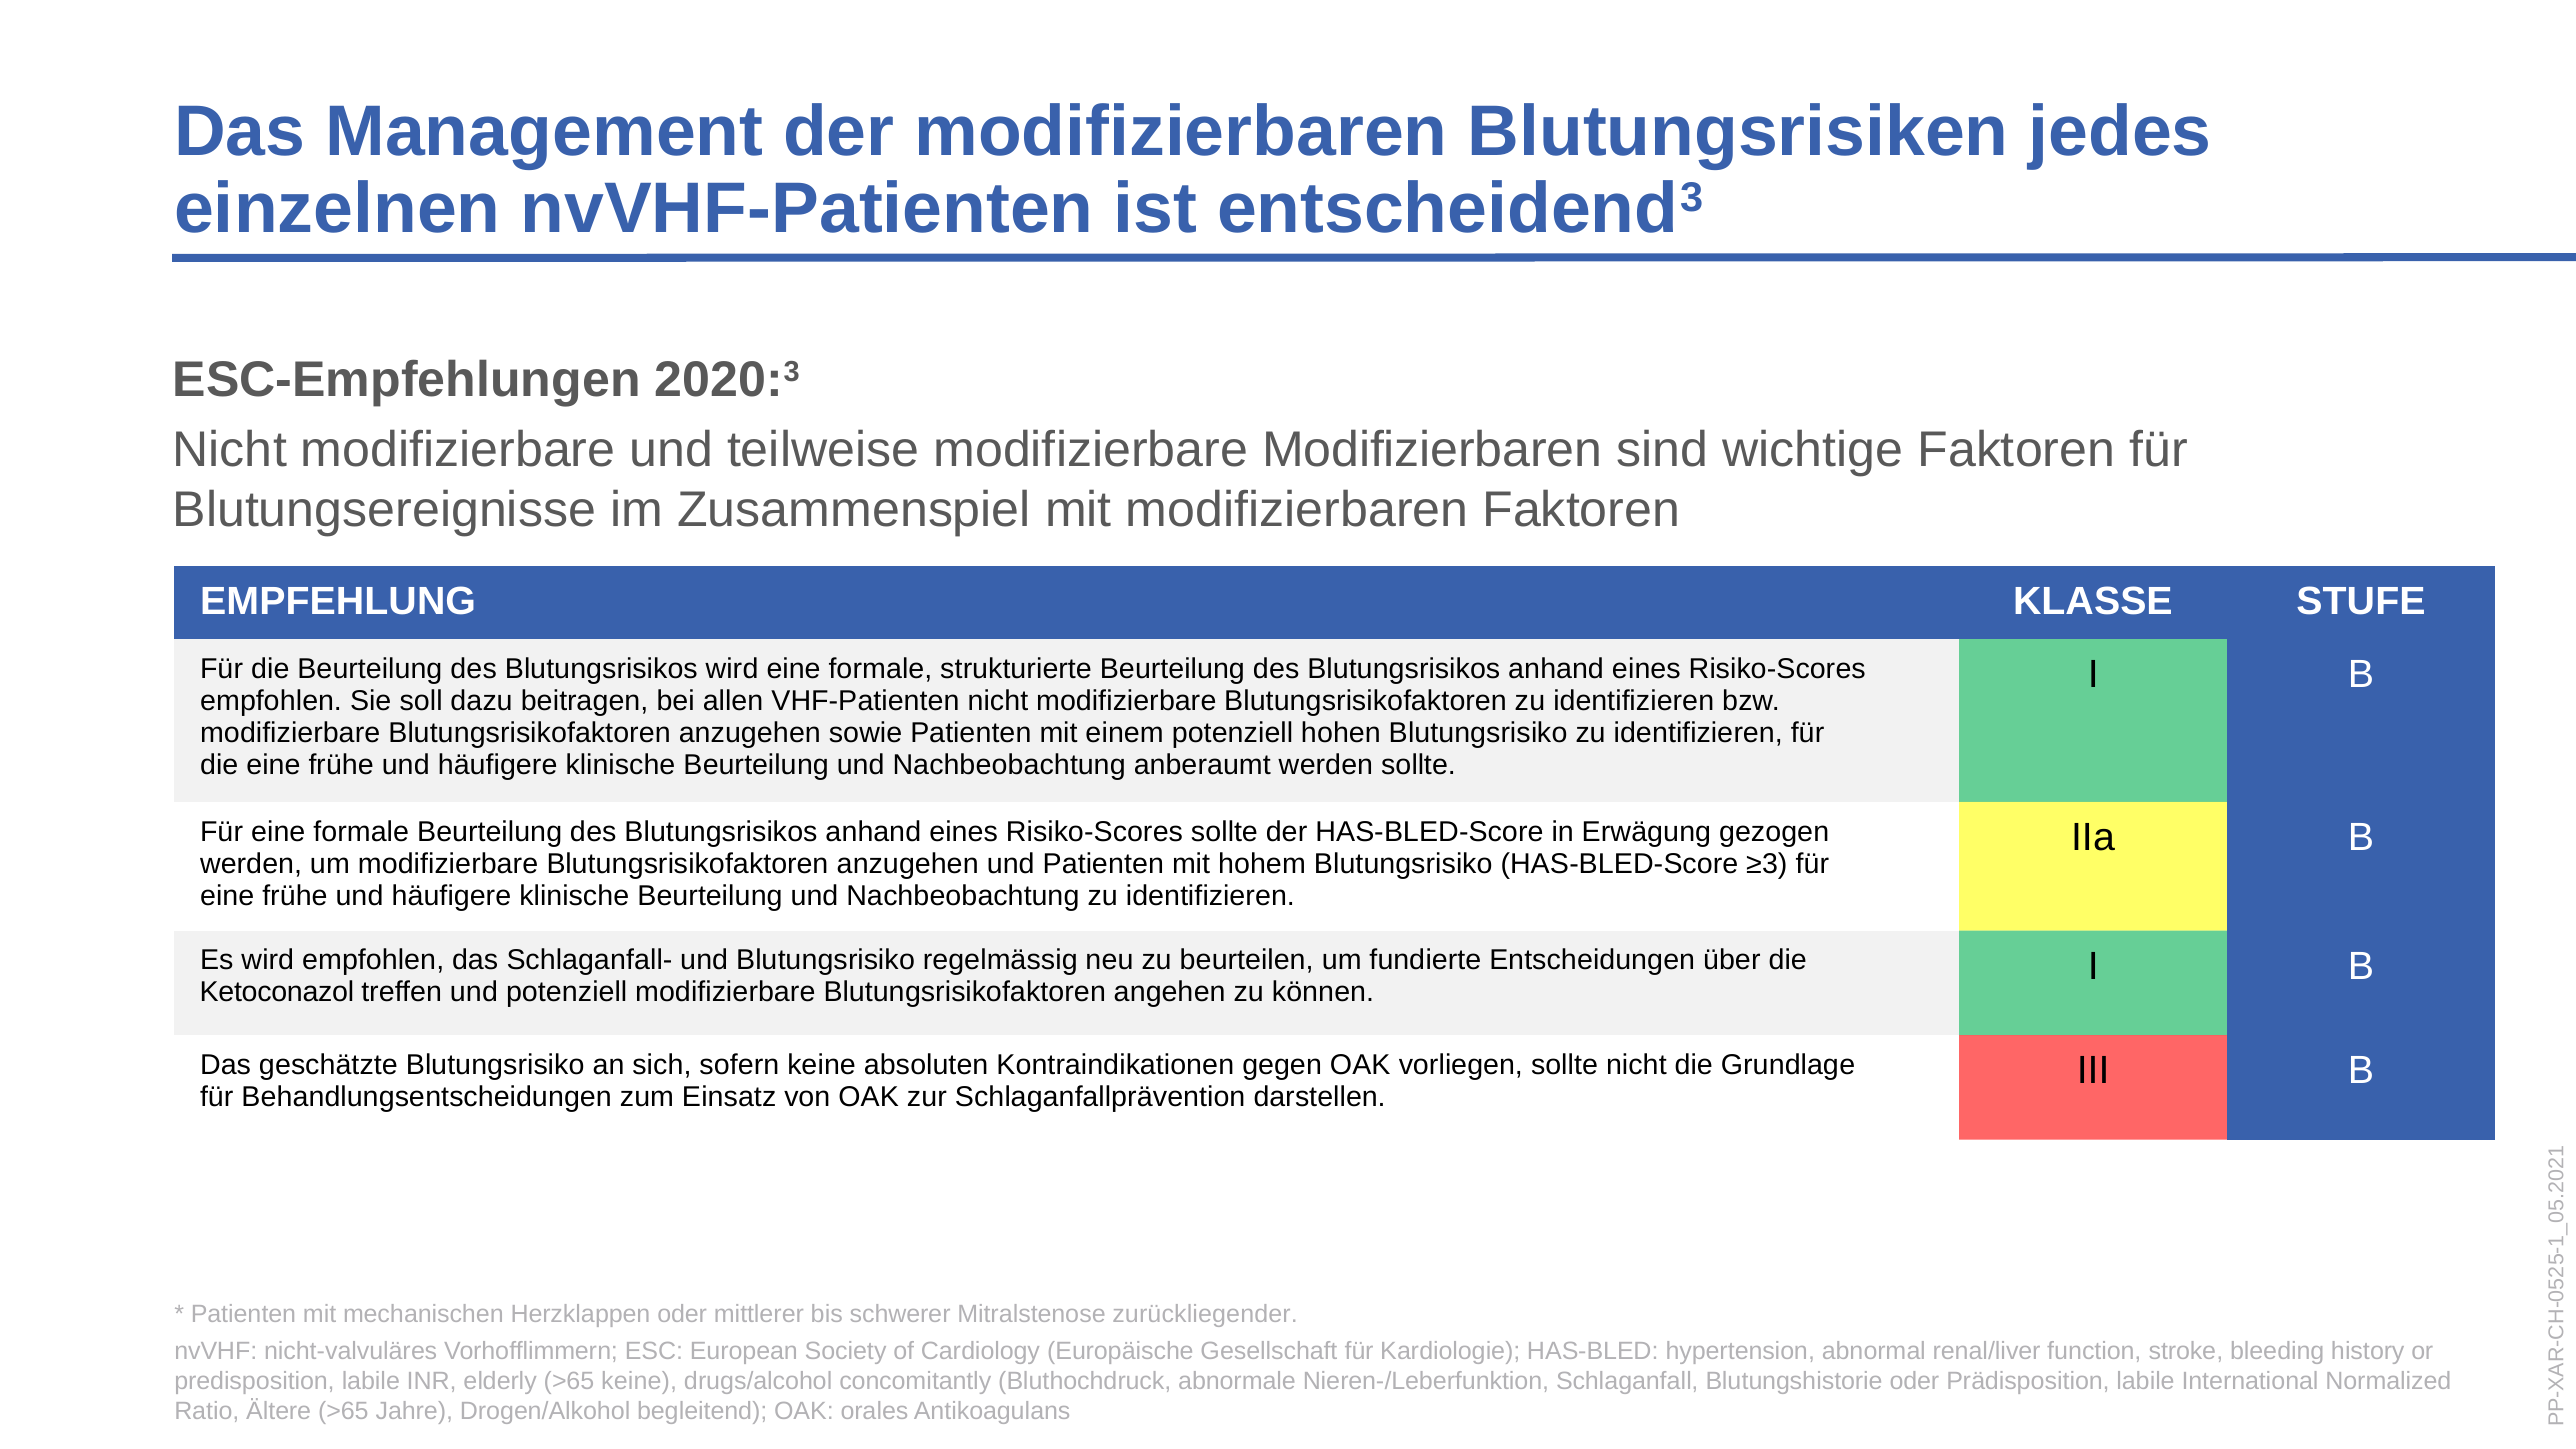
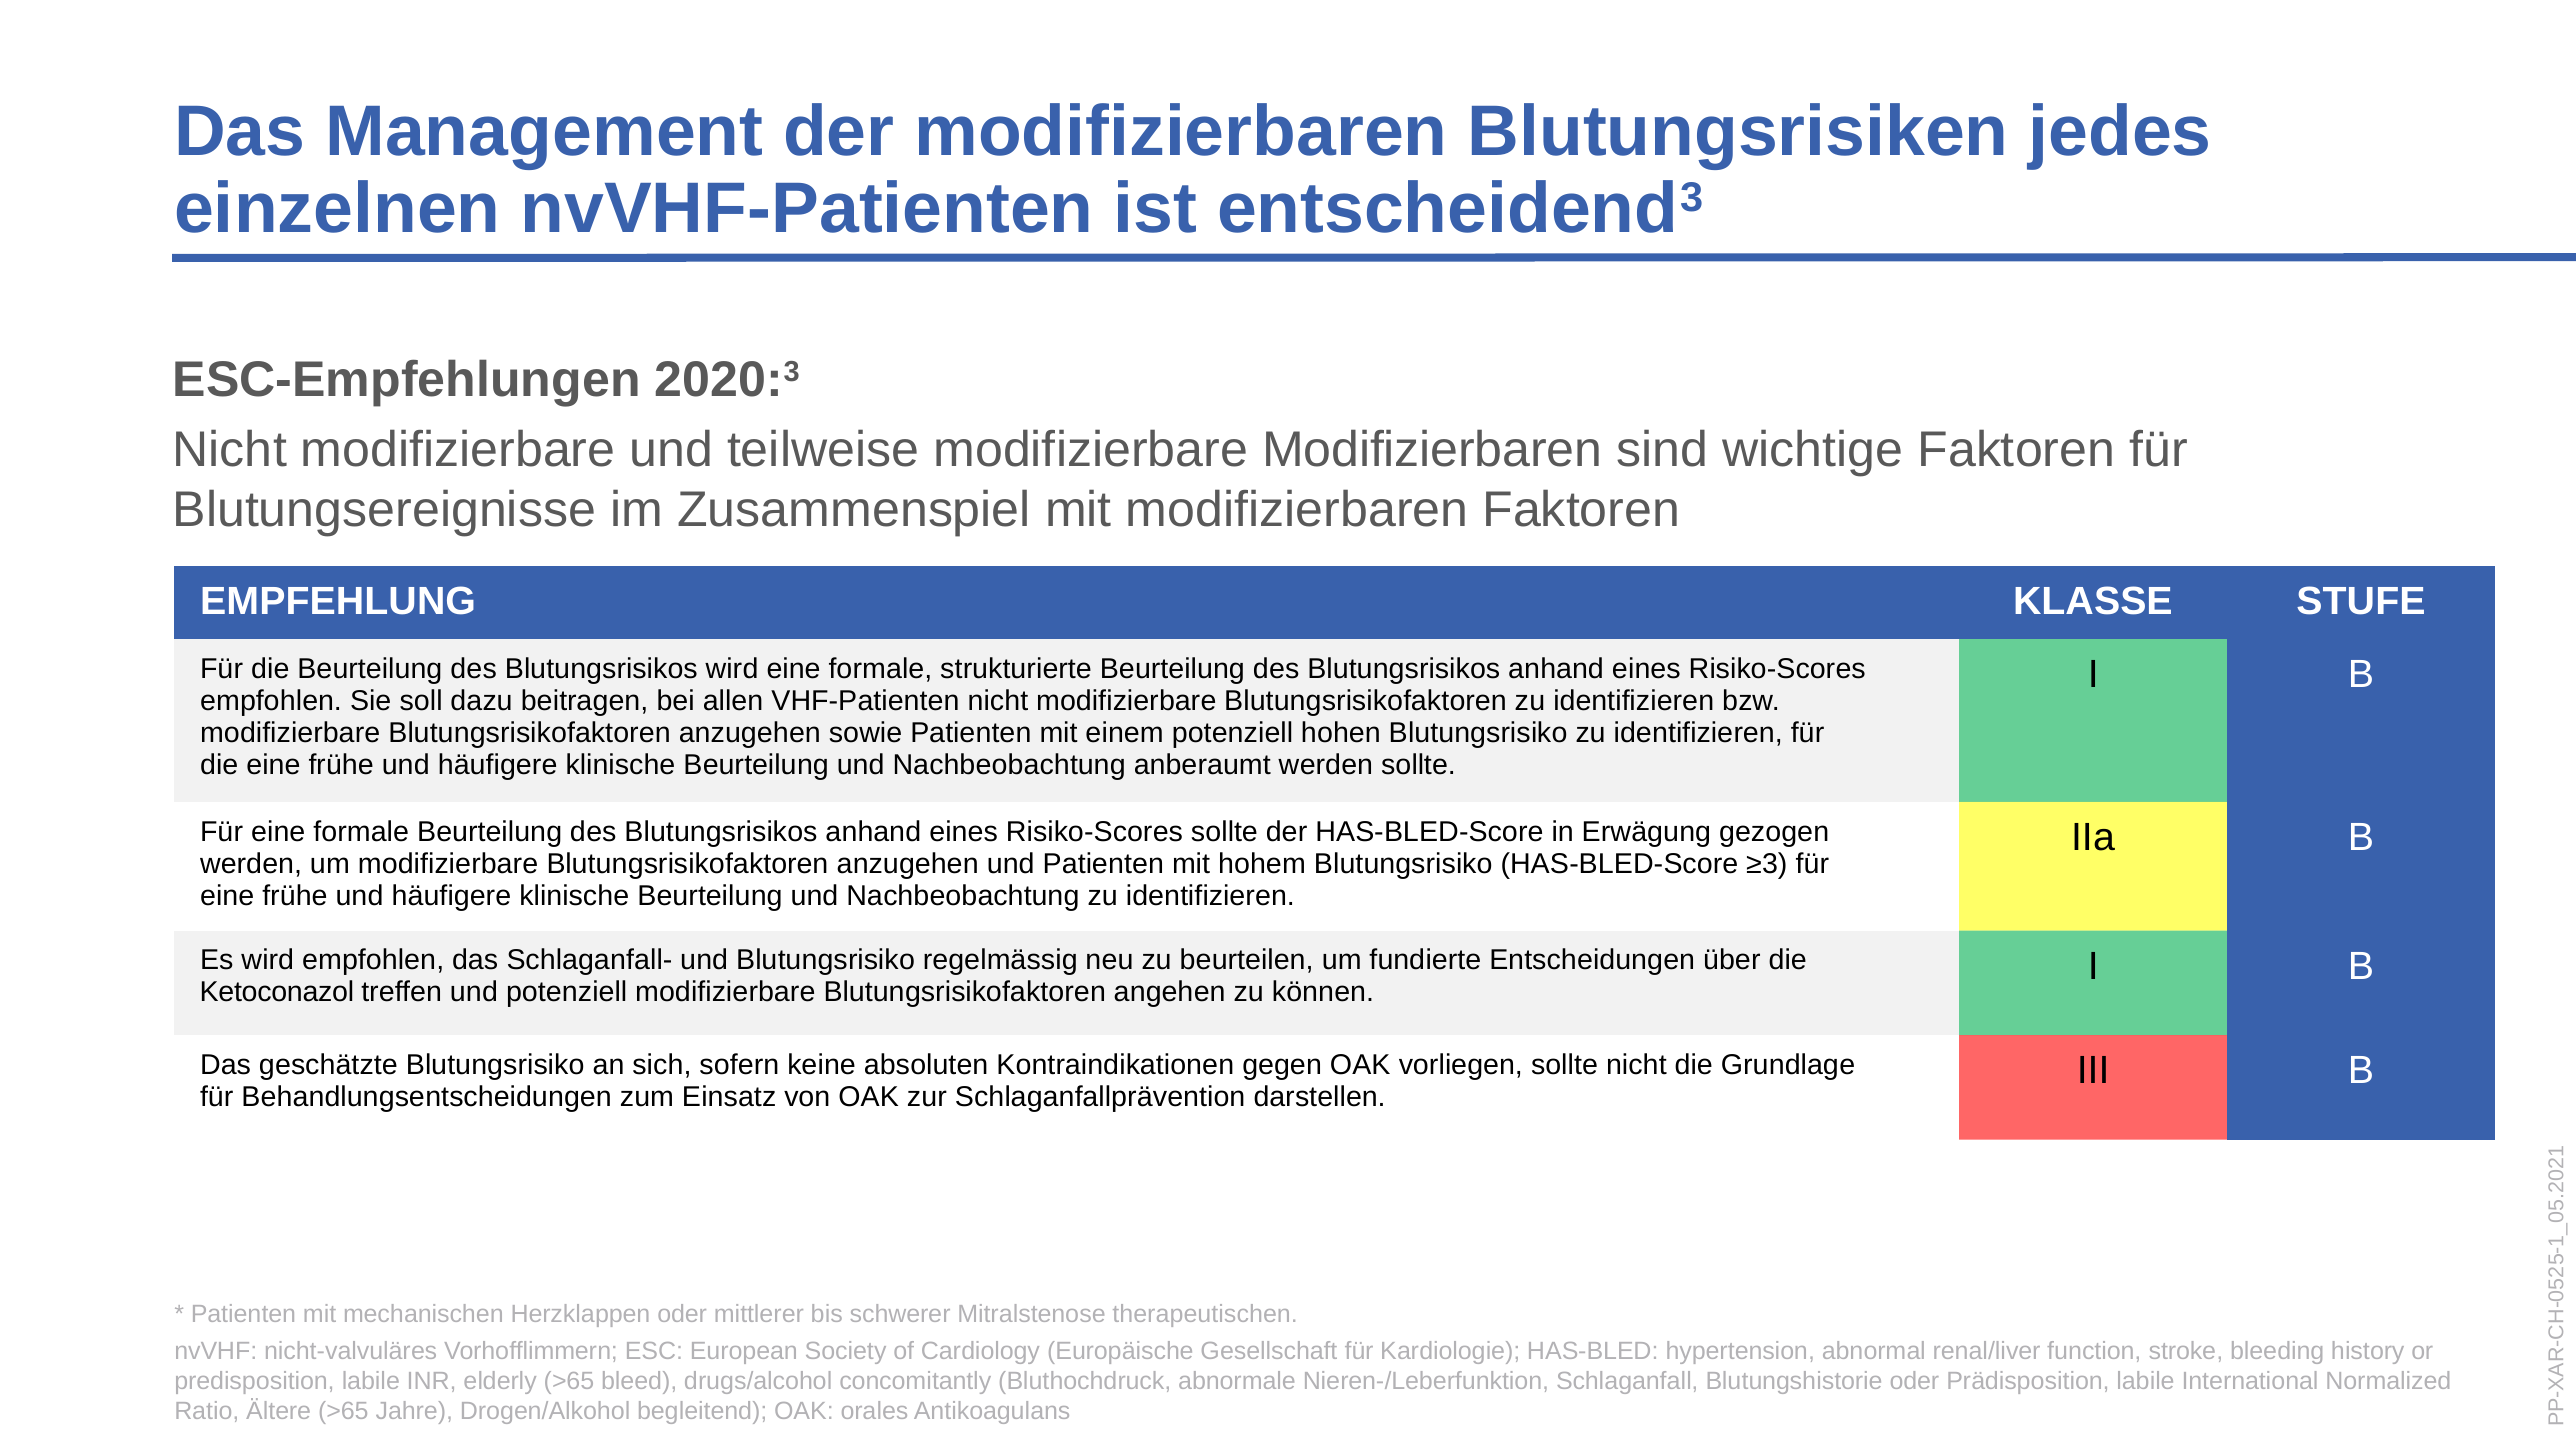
zurückliegender: zurückliegender -> therapeutischen
>65 keine: keine -> bleed
